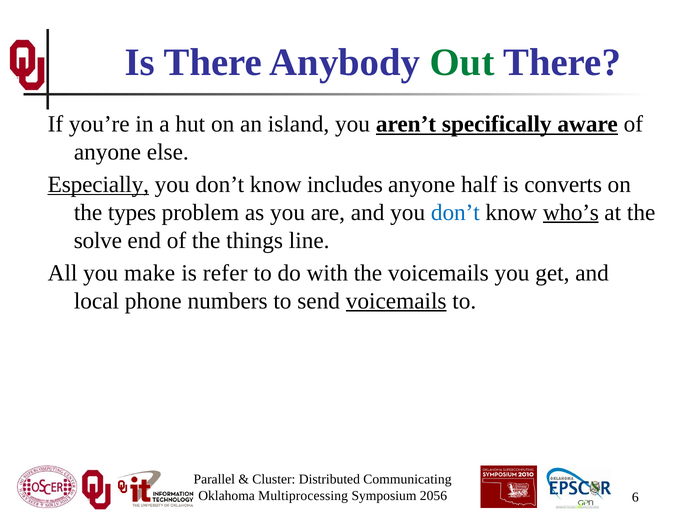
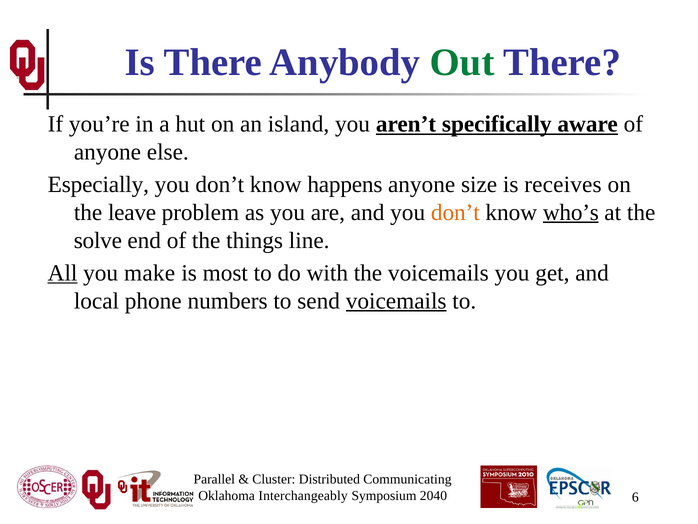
Especially underline: present -> none
includes: includes -> happens
half: half -> size
converts: converts -> receives
types: types -> leave
don’t at (455, 212) colour: blue -> orange
All underline: none -> present
refer: refer -> most
Multiprocessing: Multiprocessing -> Interchangeably
2056: 2056 -> 2040
